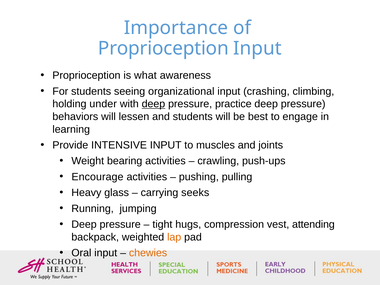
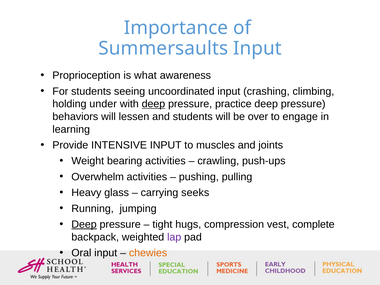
Proprioception at (163, 48): Proprioception -> Summersaults
organizational: organizational -> uncoordinated
best: best -> over
Encourage: Encourage -> Overwhelm
Deep at (84, 224) underline: none -> present
attending: attending -> complete
lap colour: orange -> purple
